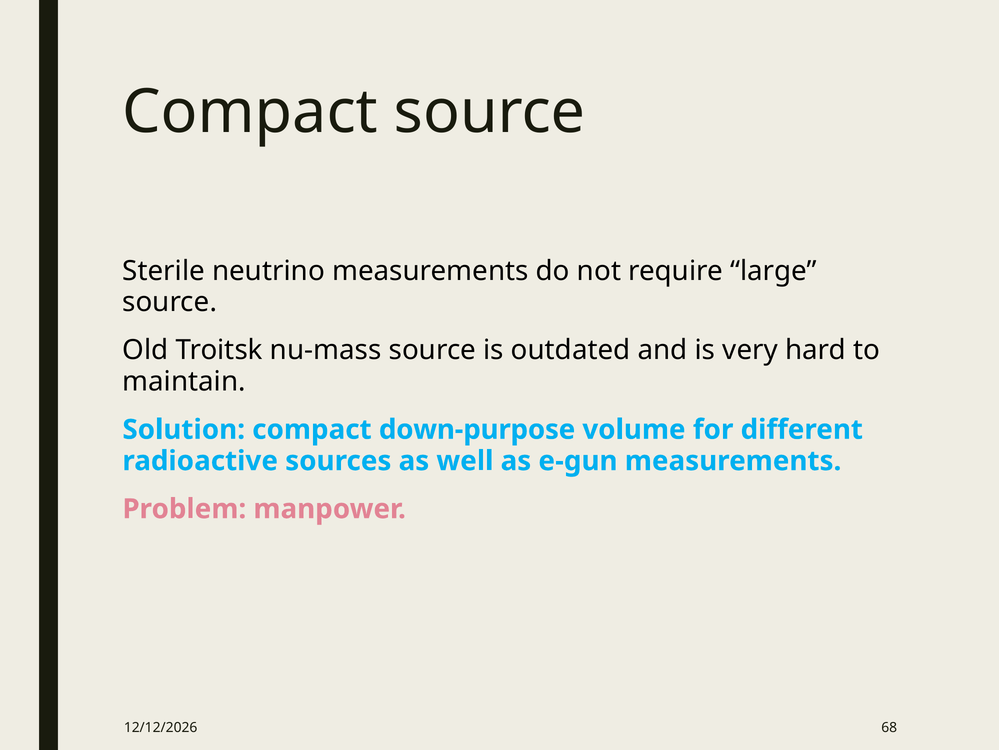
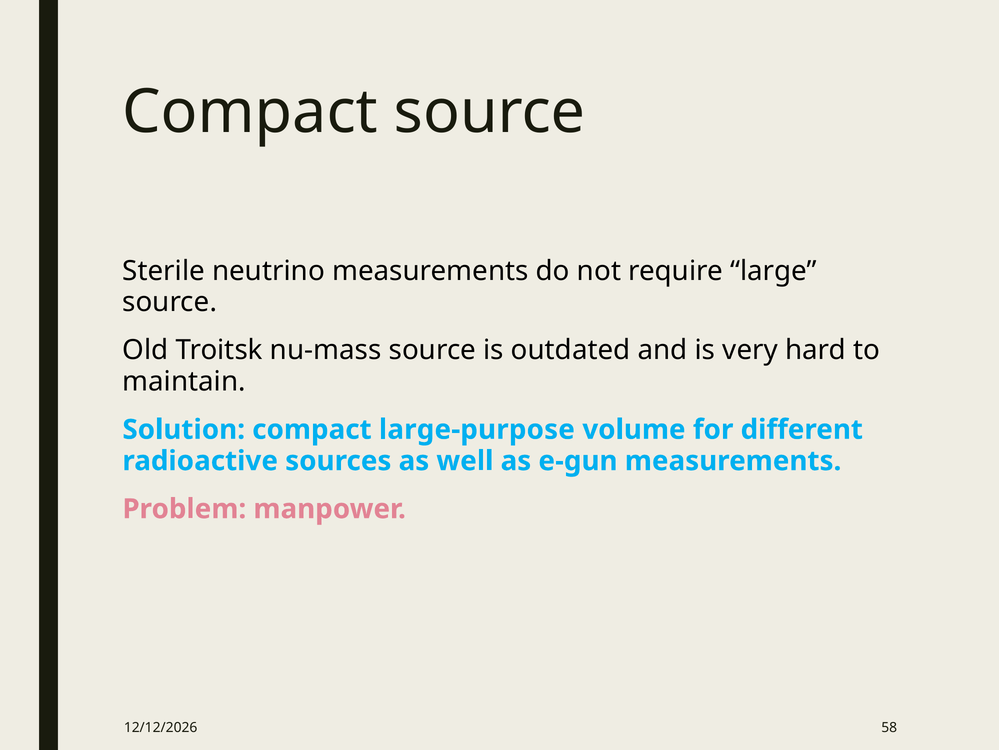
down-purpose: down-purpose -> large-purpose
68: 68 -> 58
